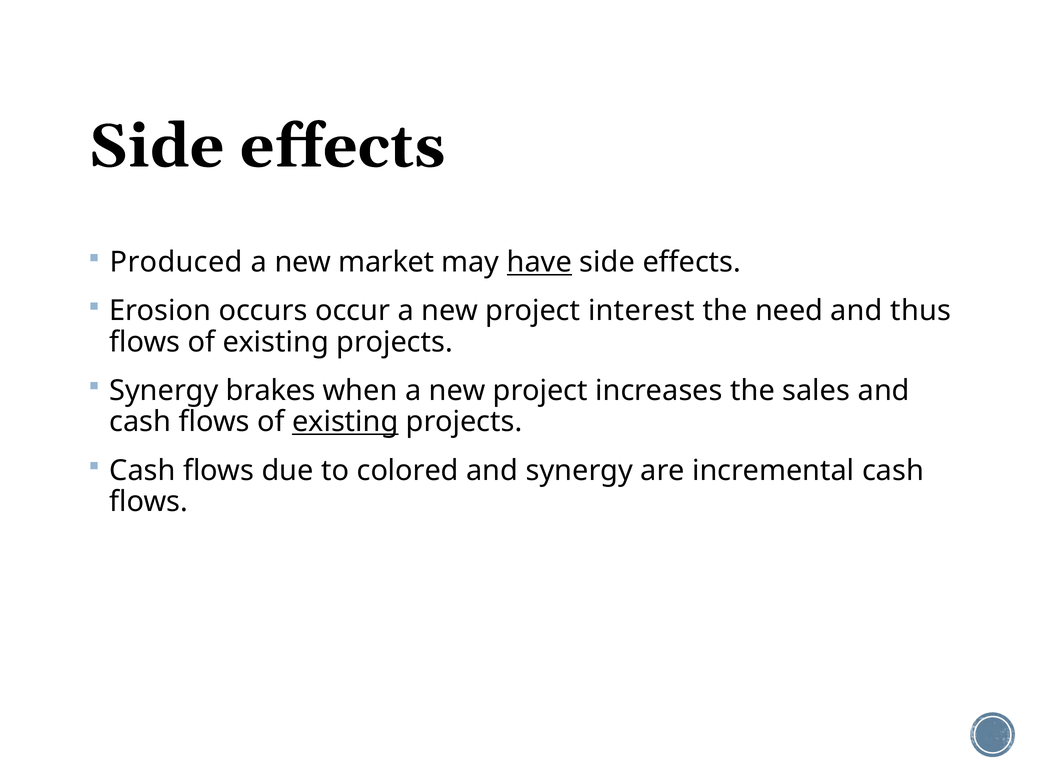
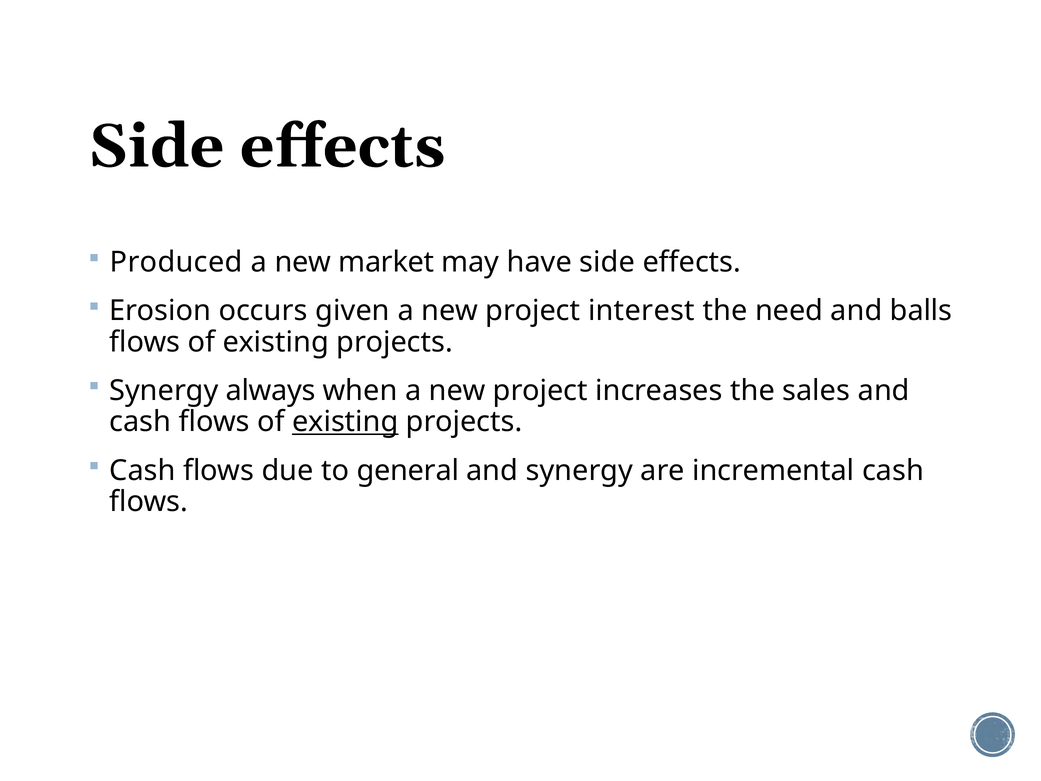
have underline: present -> none
occur: occur -> given
thus: thus -> balls
brakes: brakes -> always
colored: colored -> general
